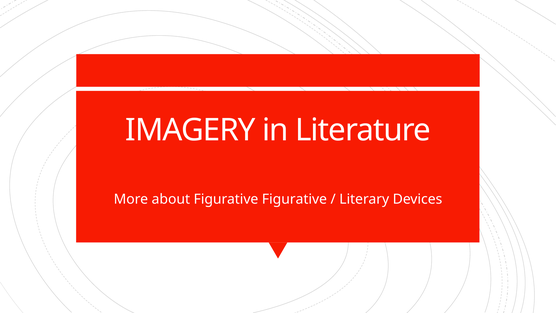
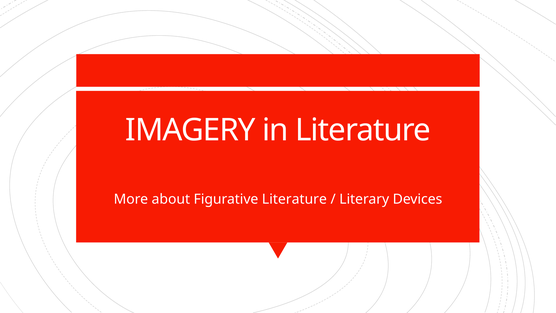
Figurative Figurative: Figurative -> Literature
